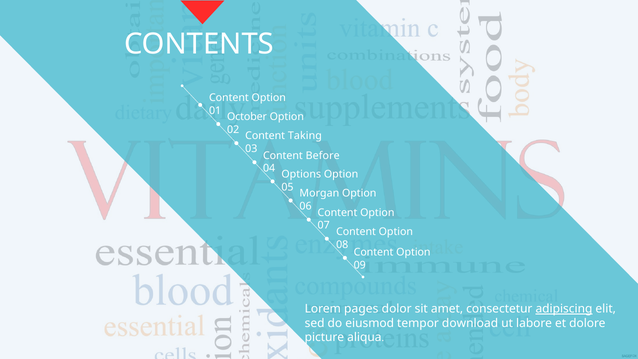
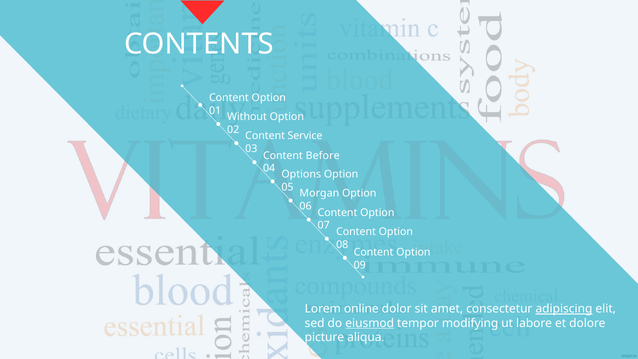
October: October -> Without
Taking: Taking -> Service
pages: pages -> online
eiusmod underline: none -> present
download: download -> modifying
